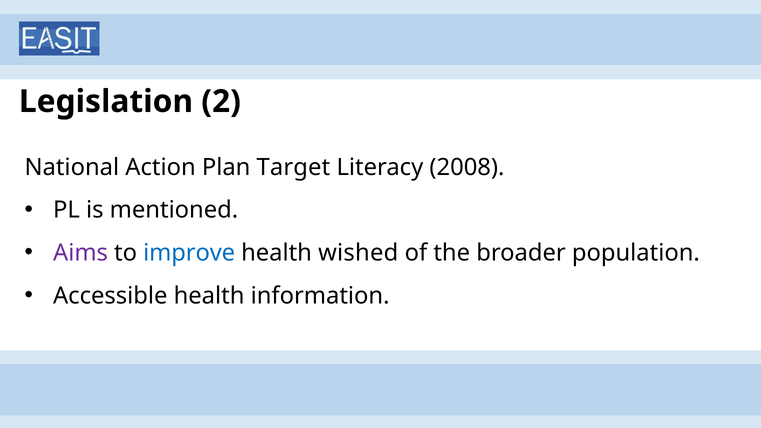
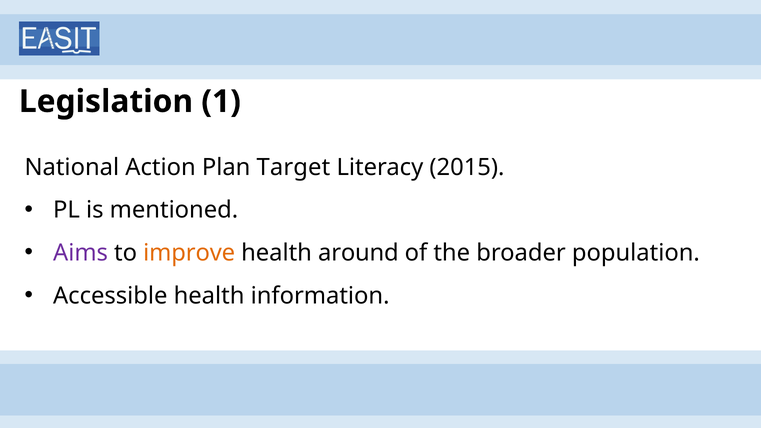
2: 2 -> 1
2008: 2008 -> 2015
improve colour: blue -> orange
wished: wished -> around
